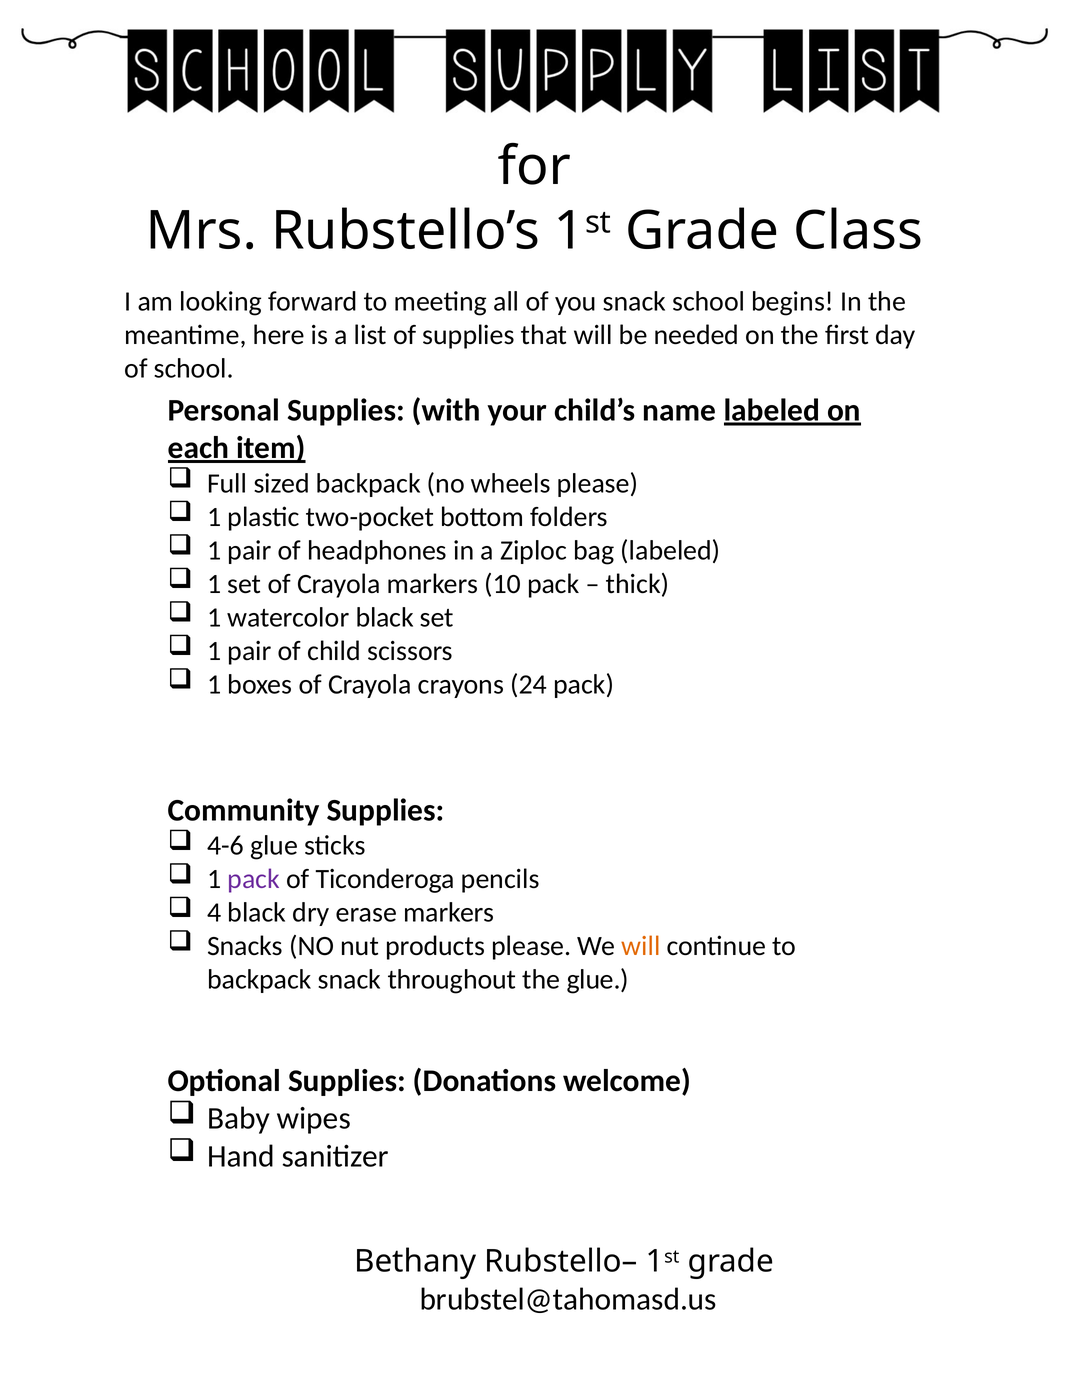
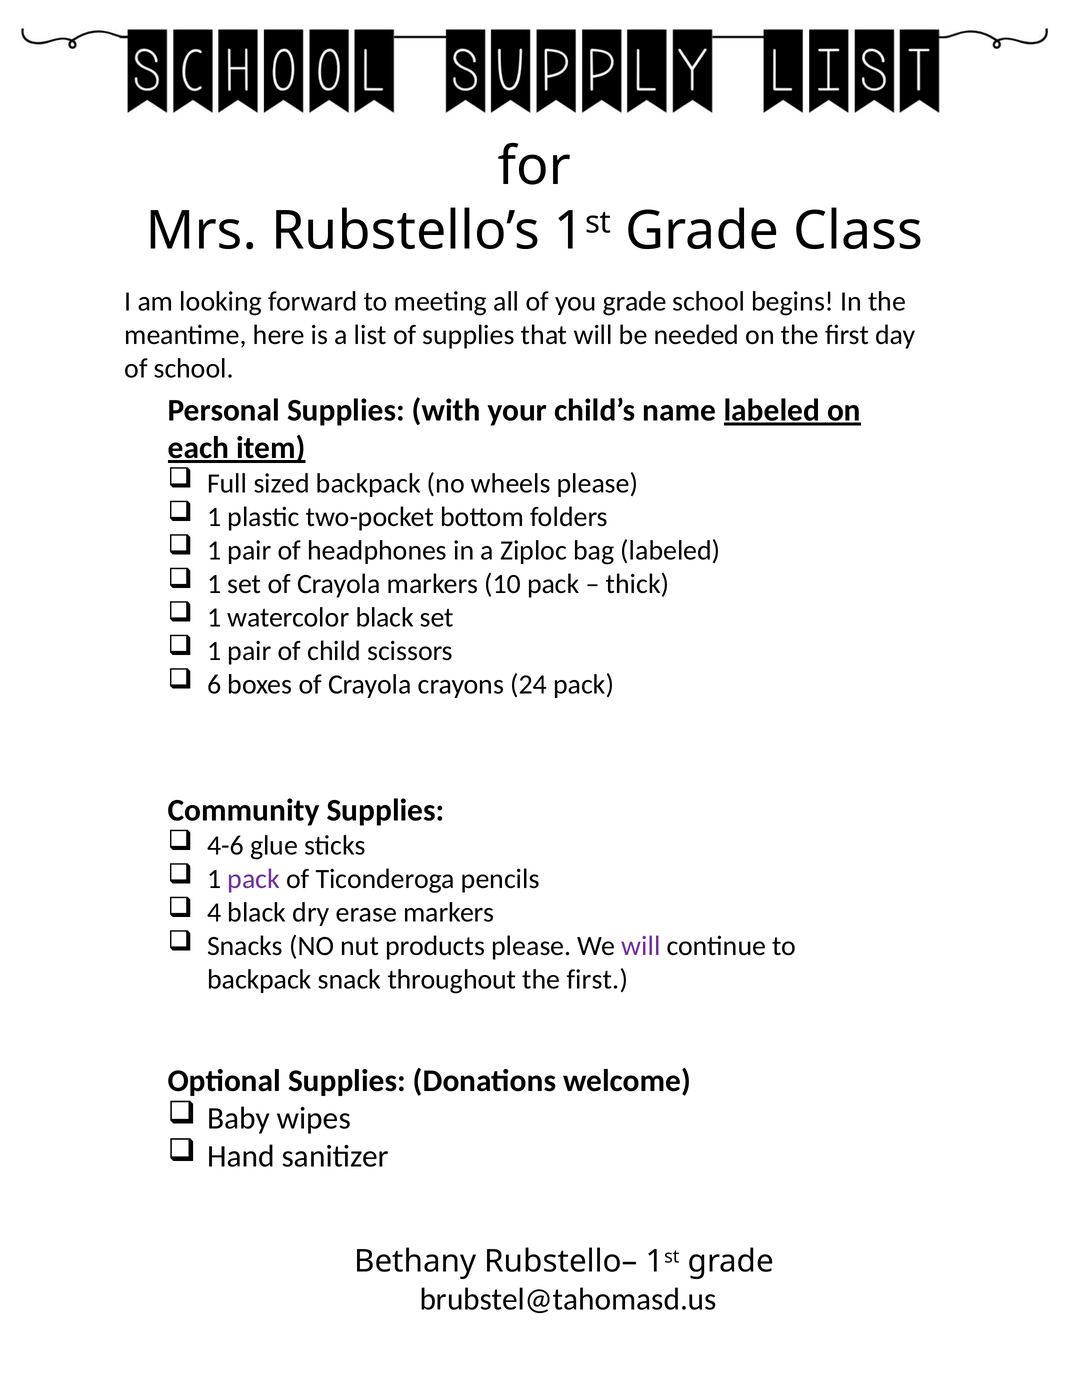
you snack: snack -> grade
1 at (214, 685): 1 -> 6
will at (641, 946) colour: orange -> purple
throughout the glue: glue -> first
